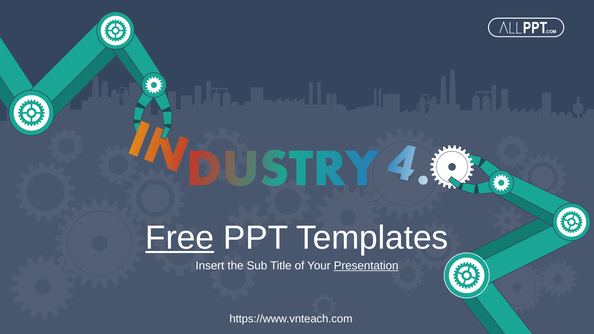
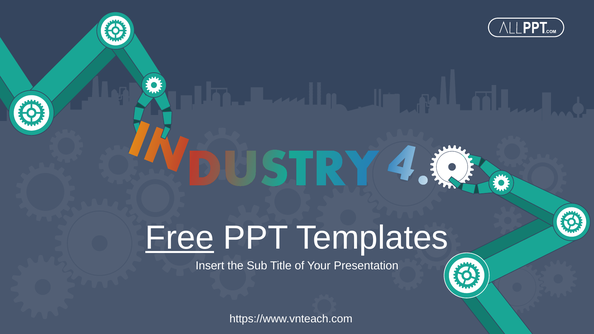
Presentation underline: present -> none
